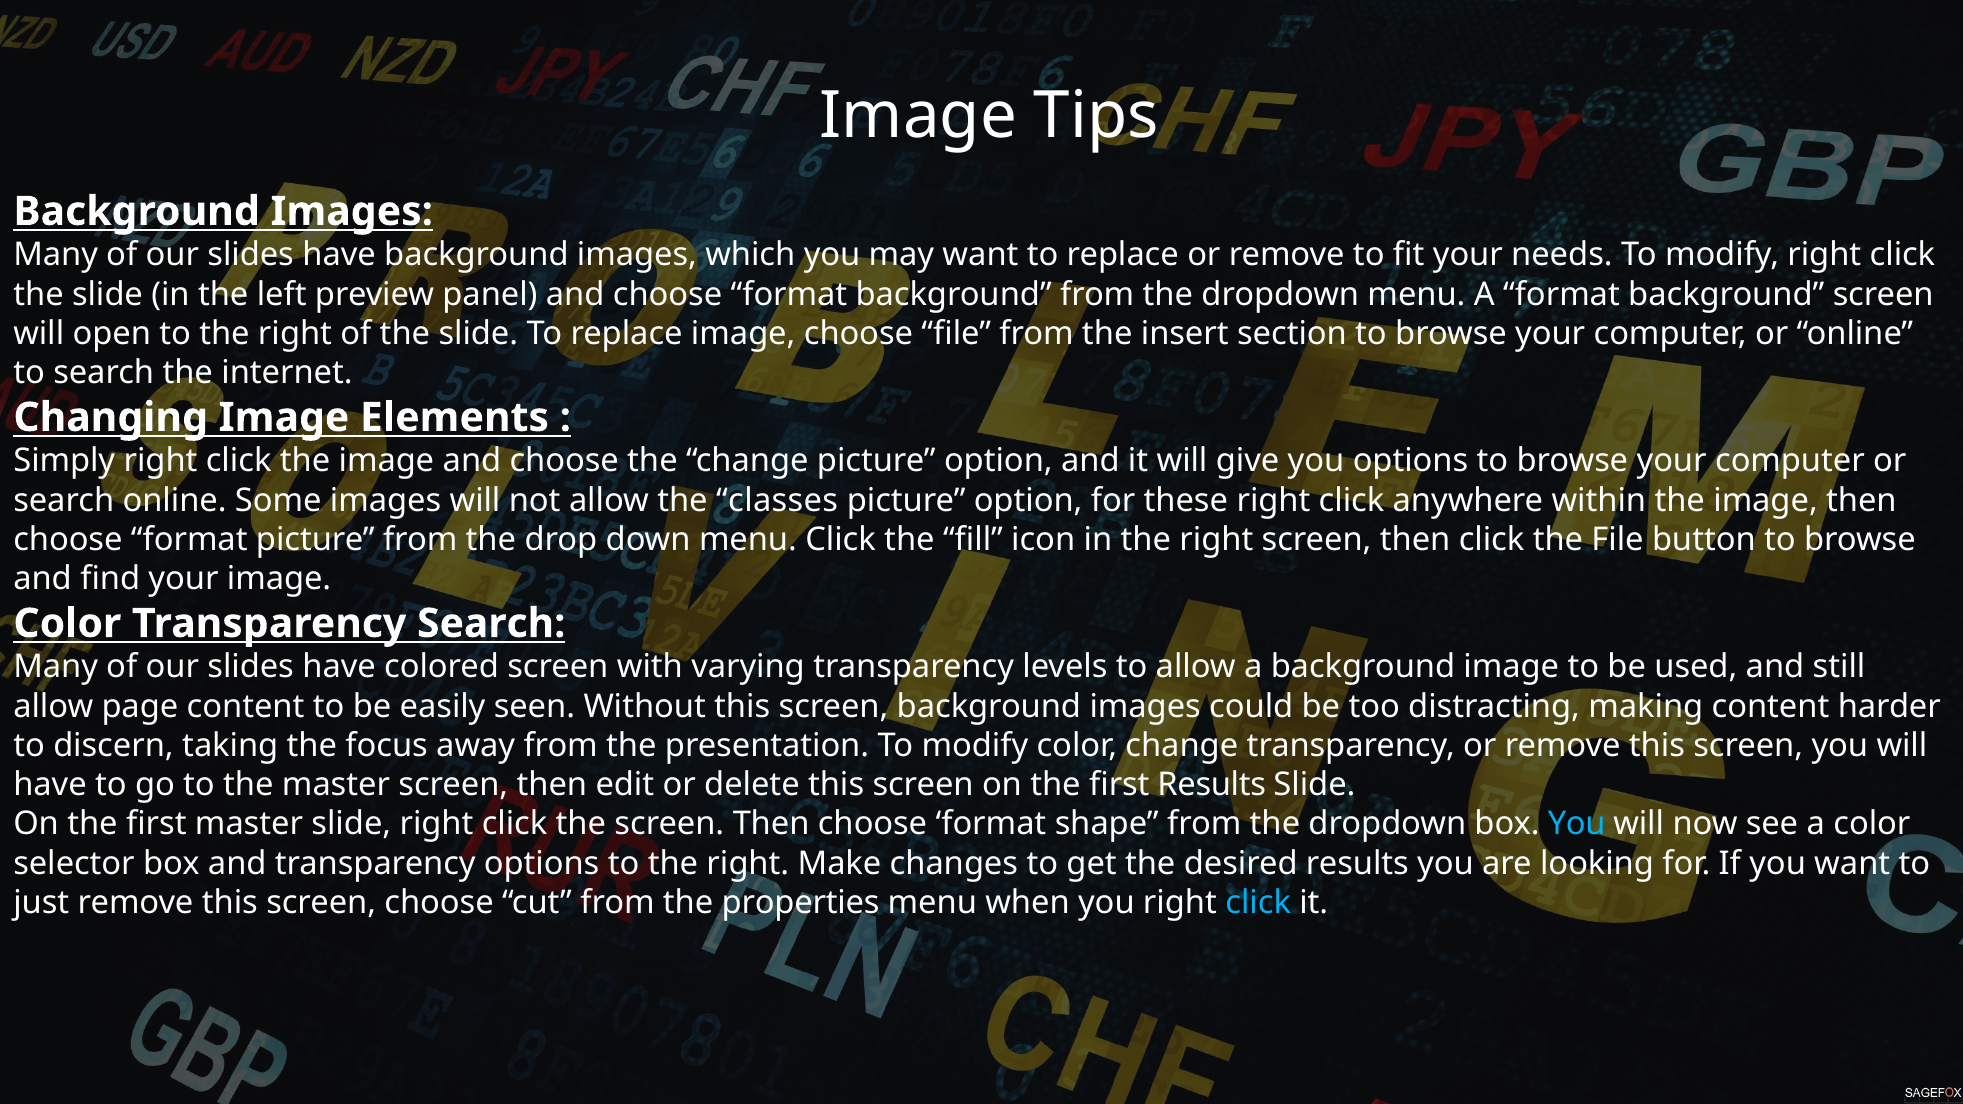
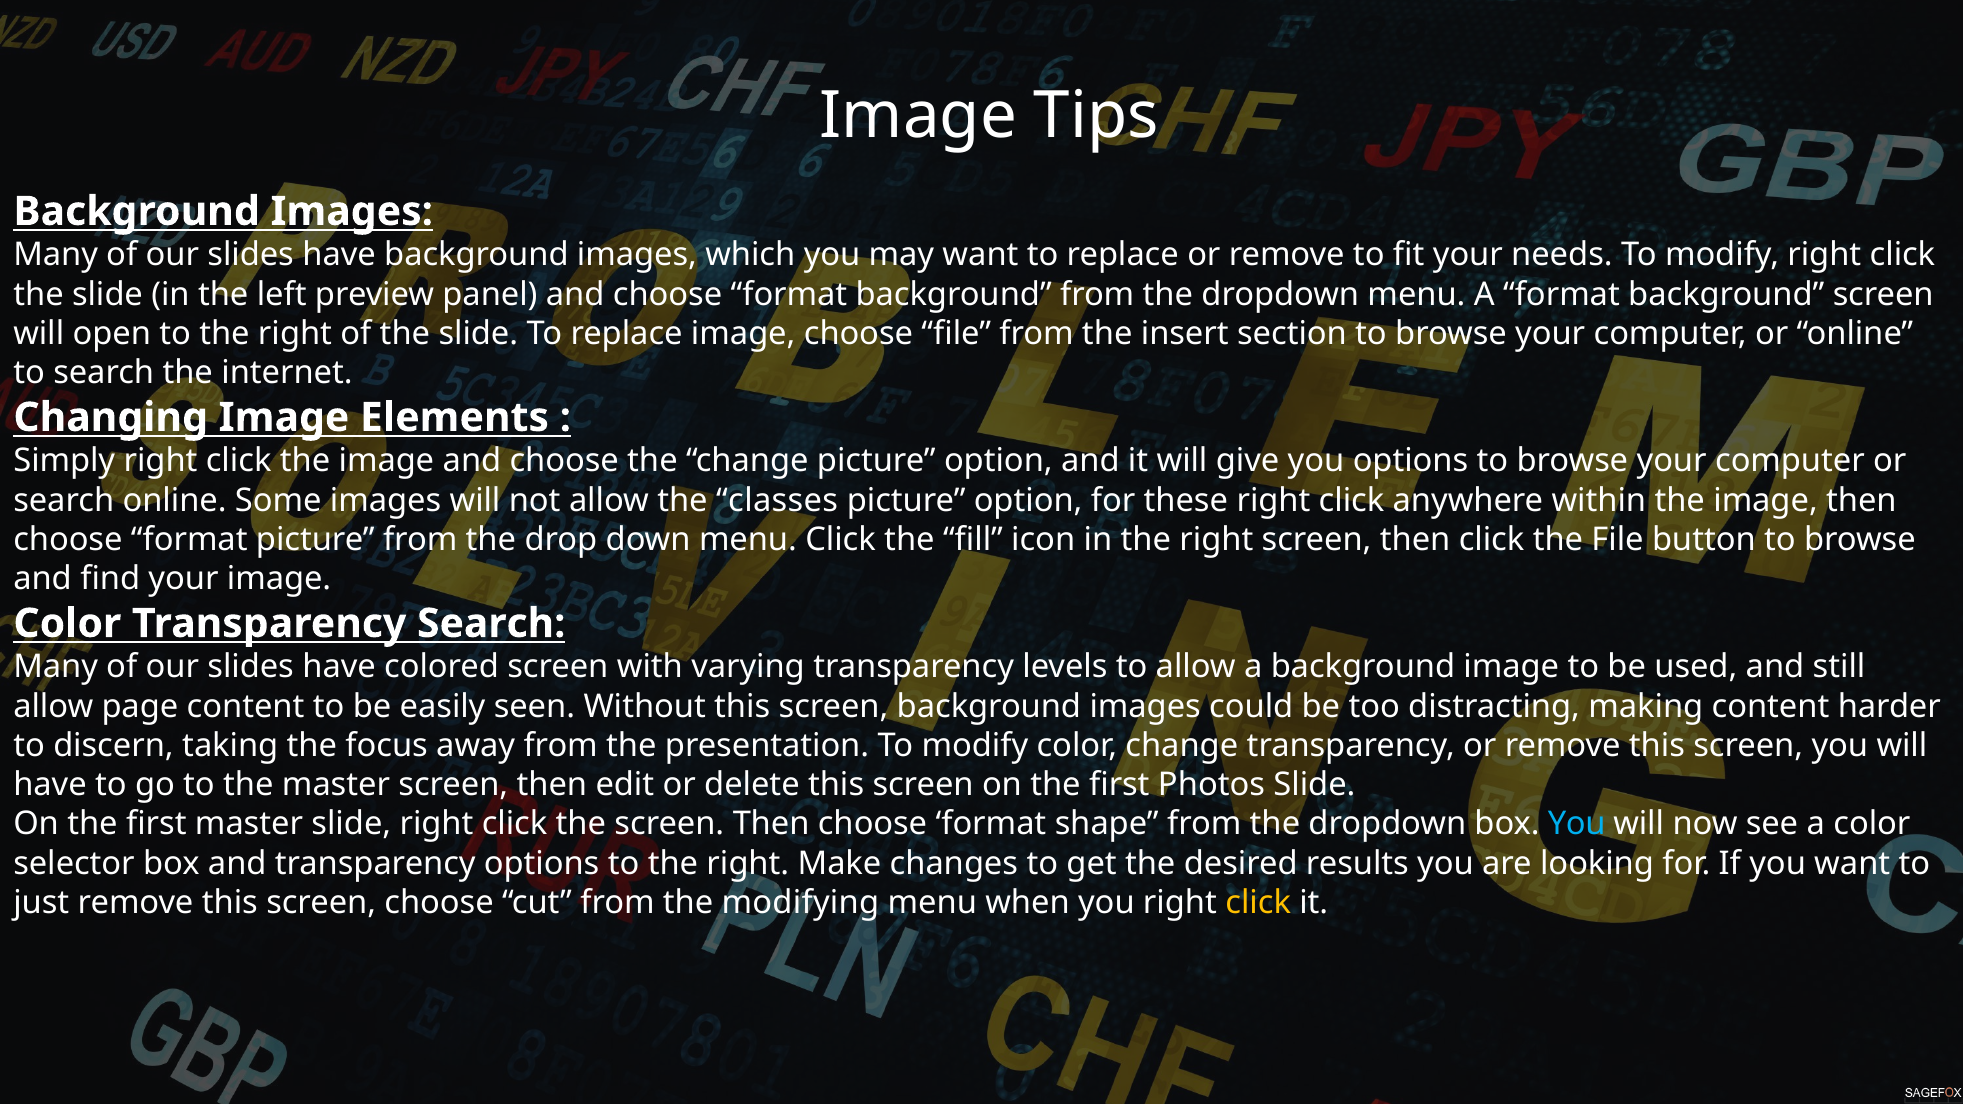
first Results: Results -> Photos
properties: properties -> modifying
click at (1258, 903) colour: light blue -> yellow
